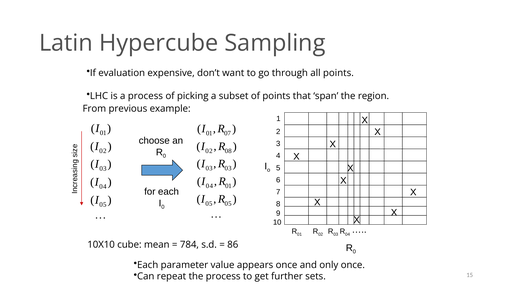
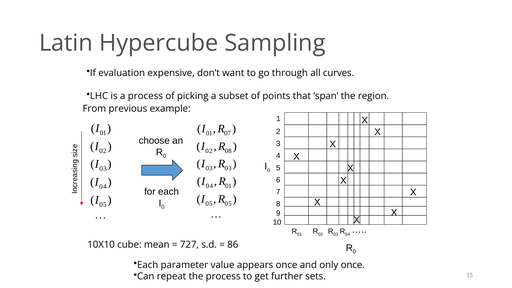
all points: points -> curves
784: 784 -> 727
